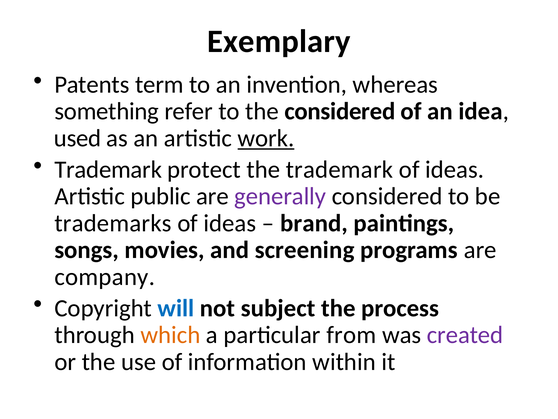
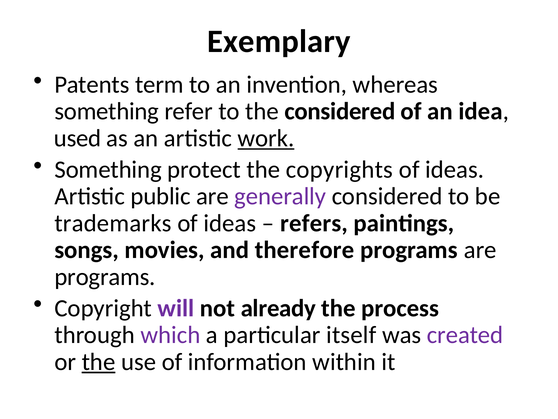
Trademark at (108, 169): Trademark -> Something
the trademark: trademark -> copyrights
brand: brand -> refers
screening: screening -> therefore
company at (105, 277): company -> programs
will colour: blue -> purple
subject: subject -> already
which colour: orange -> purple
from: from -> itself
the at (99, 361) underline: none -> present
